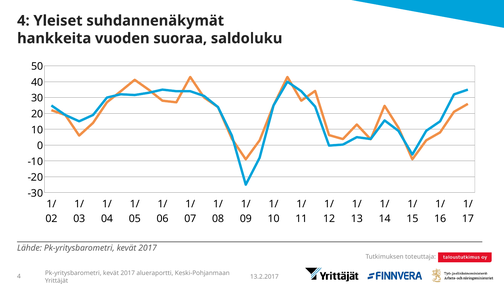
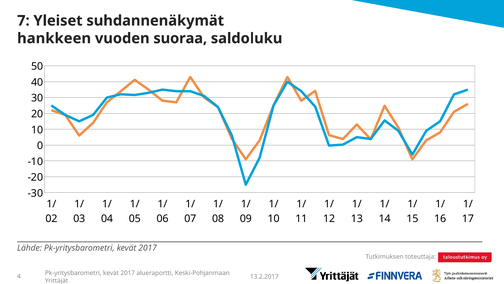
4 at (23, 21): 4 -> 7
hankkeita: hankkeita -> hankkeen
